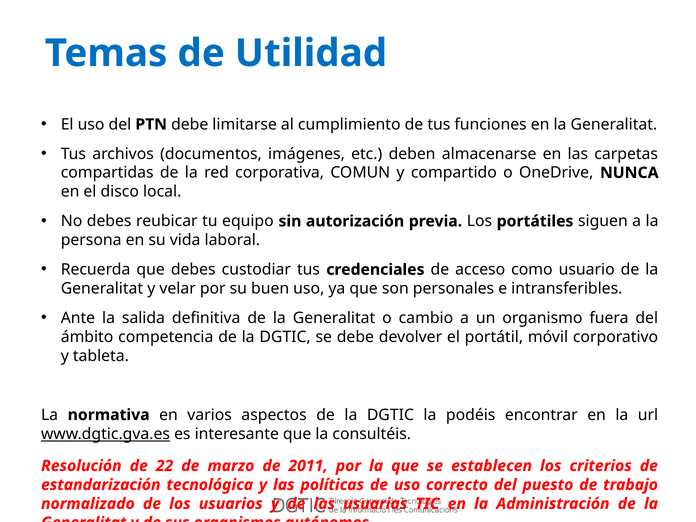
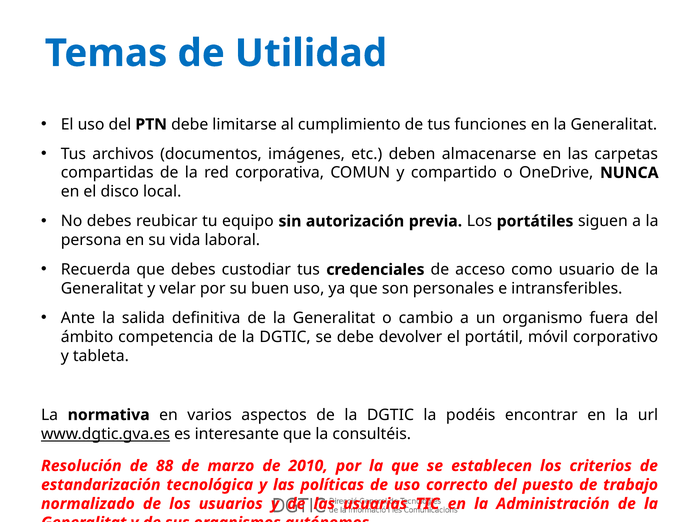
22: 22 -> 88
2011: 2011 -> 2010
